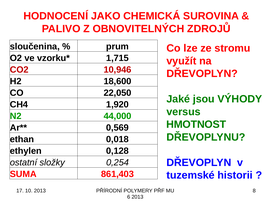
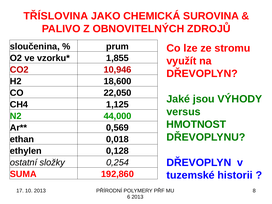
HODNOCENÍ: HODNOCENÍ -> TŘÍSLOVINA
1,715: 1,715 -> 1,855
1,920: 1,920 -> 1,125
861,403: 861,403 -> 192,860
